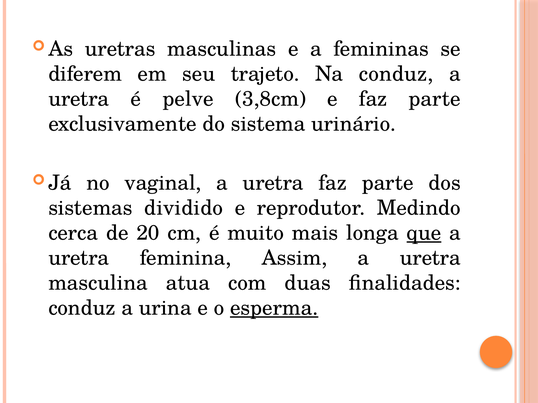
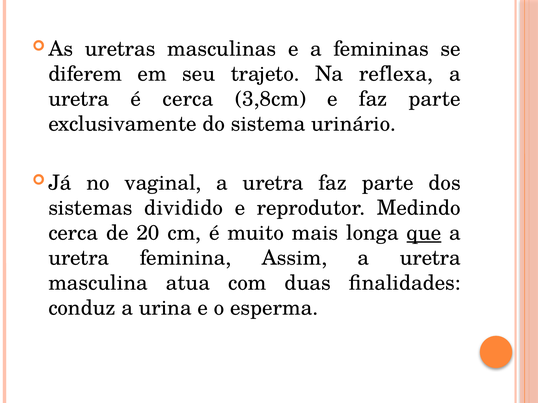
Na conduz: conduz -> reflexa
é pelve: pelve -> cerca
esperma underline: present -> none
